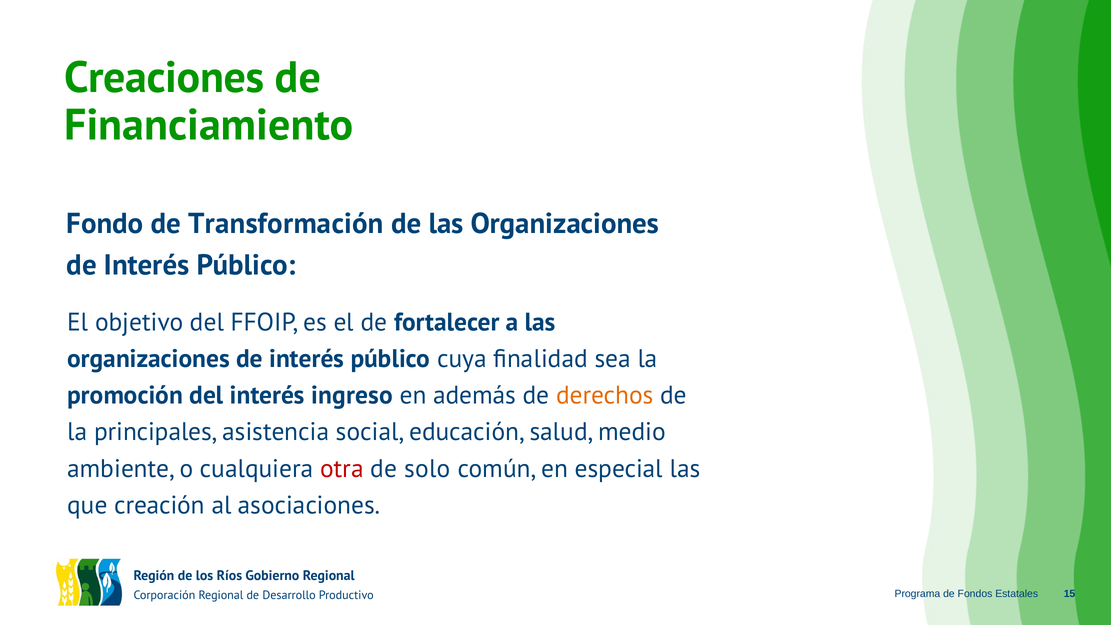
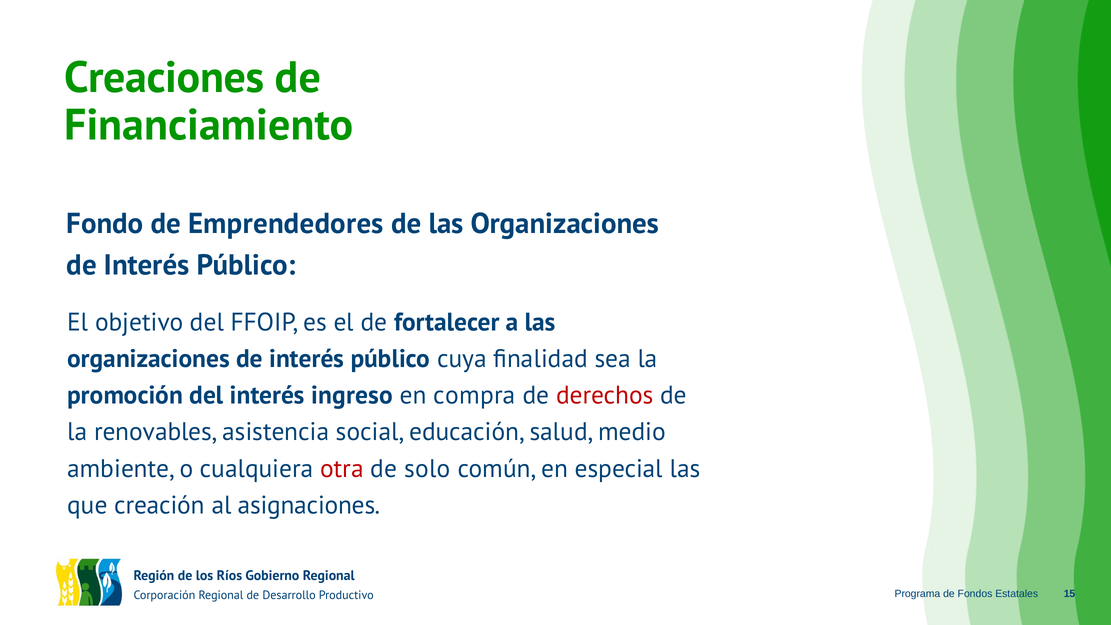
Transformación: Transformación -> Emprendedores
además: además -> compra
derechos colour: orange -> red
principales: principales -> renovables
asociaciones: asociaciones -> asignaciones
